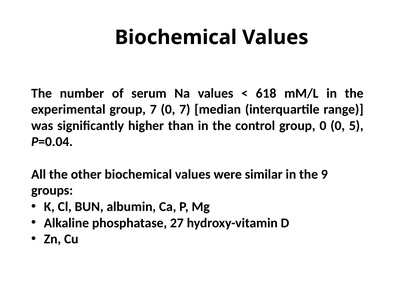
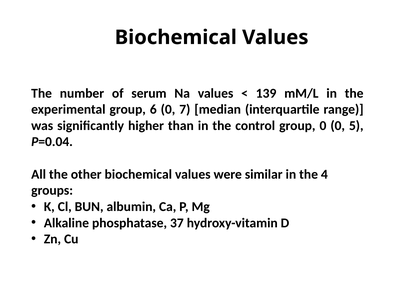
618: 618 -> 139
group 7: 7 -> 6
9: 9 -> 4
27: 27 -> 37
